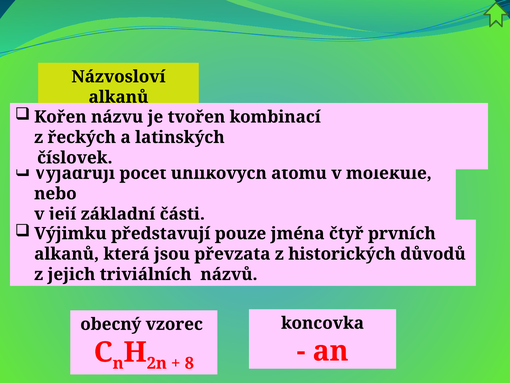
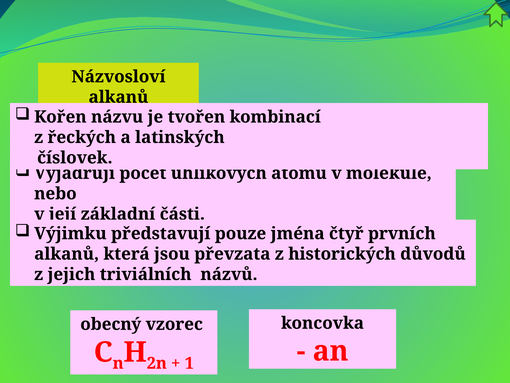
8: 8 -> 1
